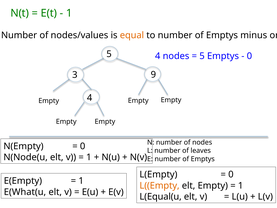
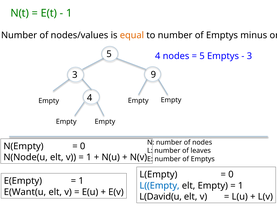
0 at (249, 56): 0 -> 3
L((Empty colour: orange -> blue
E(What(u: E(What(u -> E(Want(u
L(Equal(u: L(Equal(u -> L(David(u
